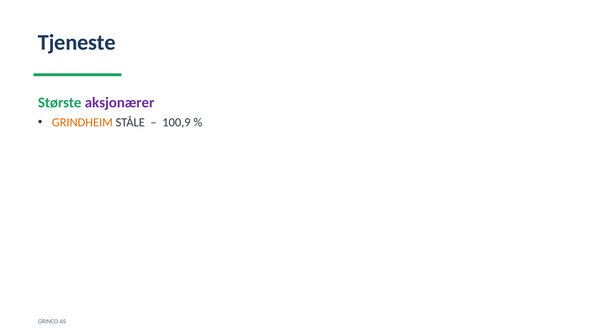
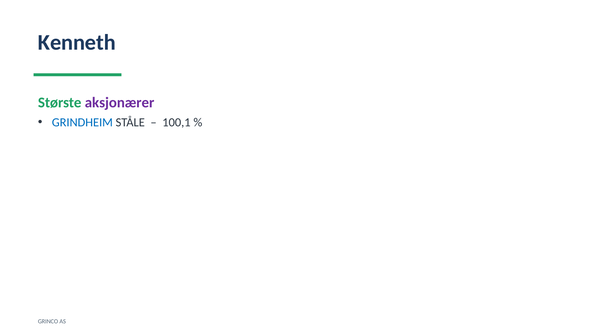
Tjeneste: Tjeneste -> Kenneth
GRINDHEIM colour: orange -> blue
100,9: 100,9 -> 100,1
